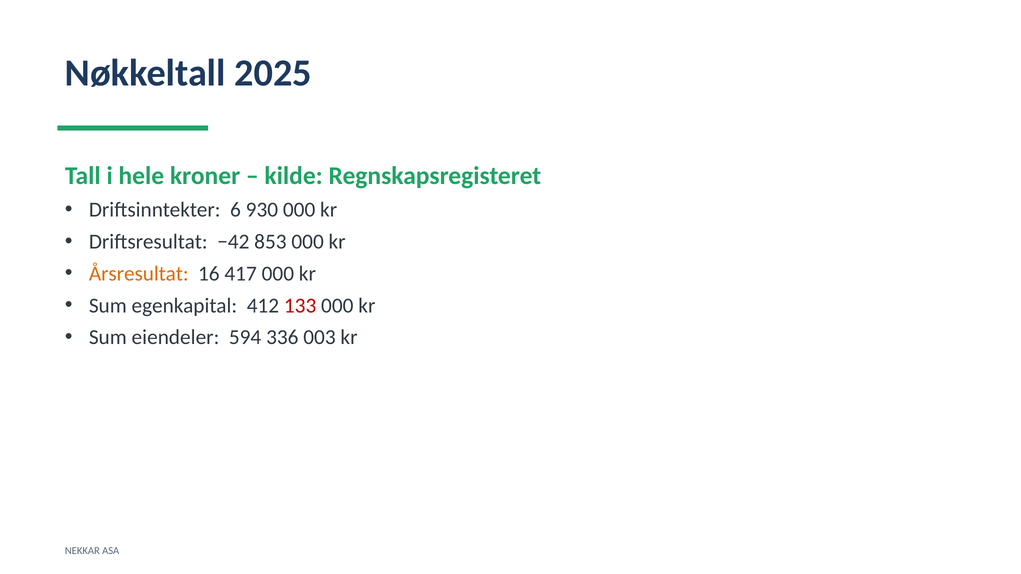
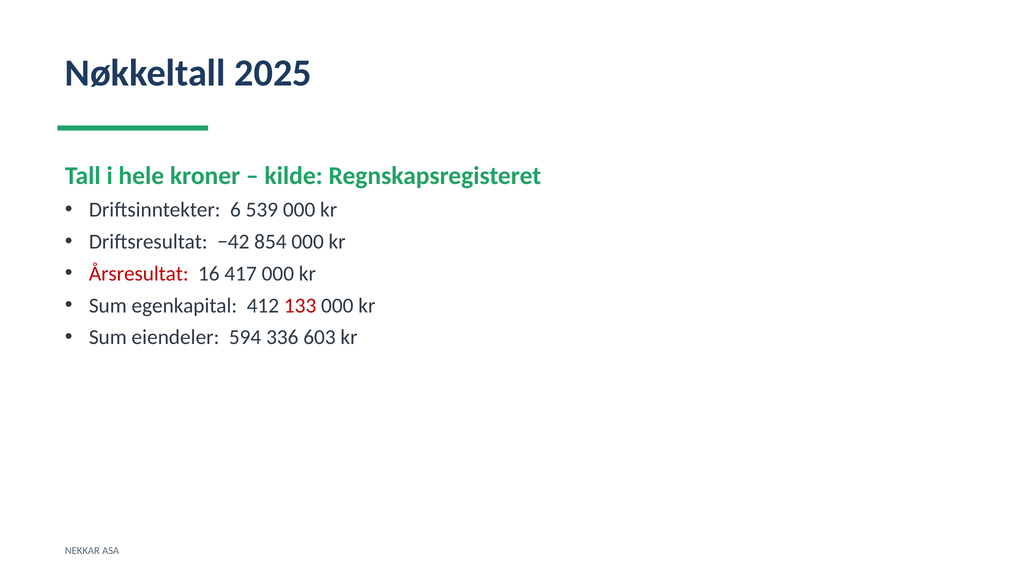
930: 930 -> 539
853: 853 -> 854
Årsresultat colour: orange -> red
003: 003 -> 603
